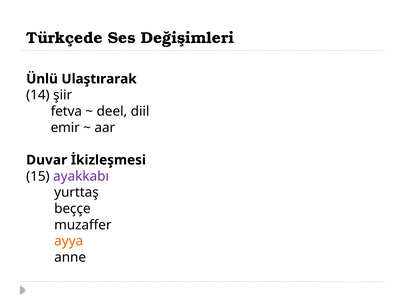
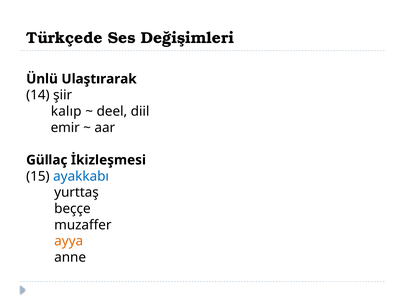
fetva: fetva -> kalıp
Duvar: Duvar -> Güllaç
ayakkabı colour: purple -> blue
